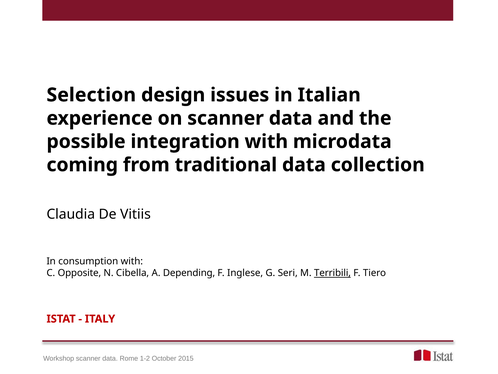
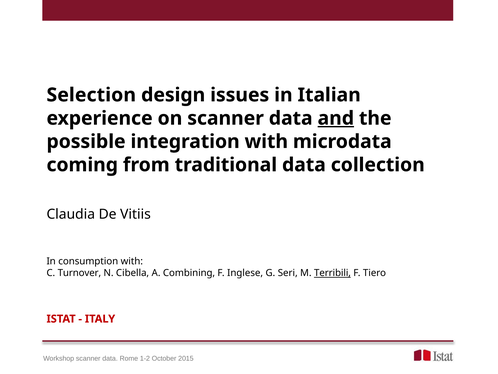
and underline: none -> present
Opposite: Opposite -> Turnover
Depending: Depending -> Combining
